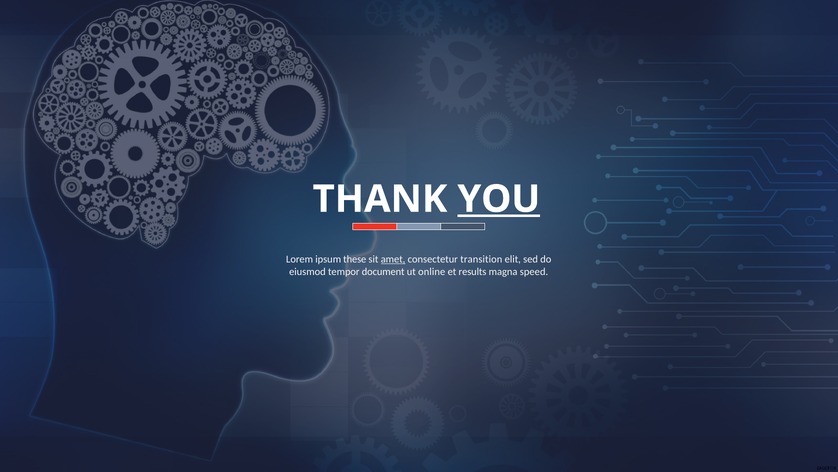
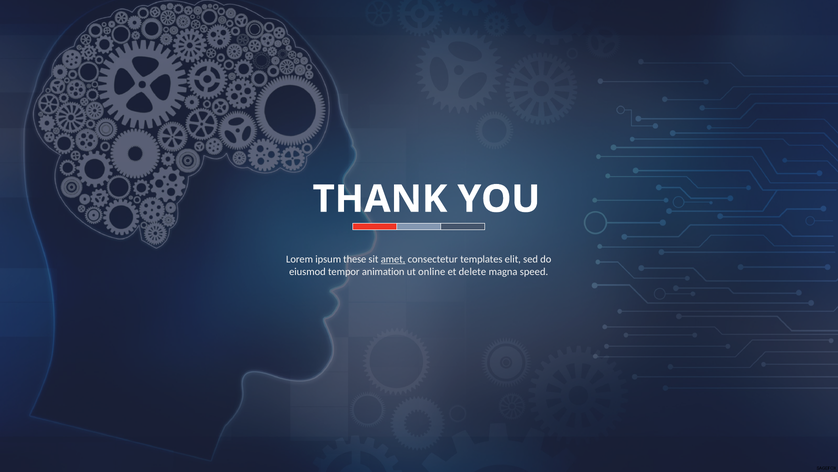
YOU underline: present -> none
transition: transition -> templates
document: document -> animation
results: results -> delete
